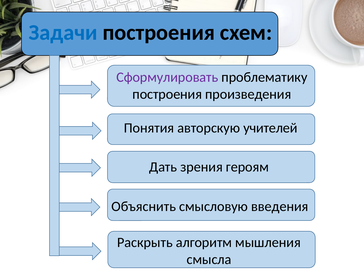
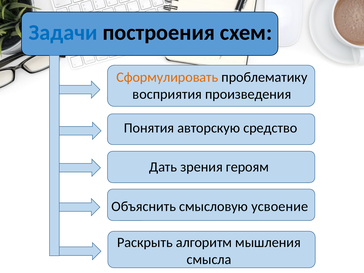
Сформулировать colour: purple -> orange
построения at (167, 94): построения -> восприятия
учителей: учителей -> средство
введения: введения -> усвоение
